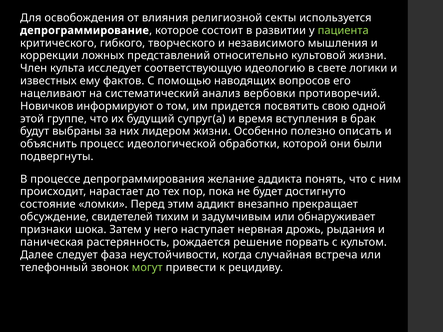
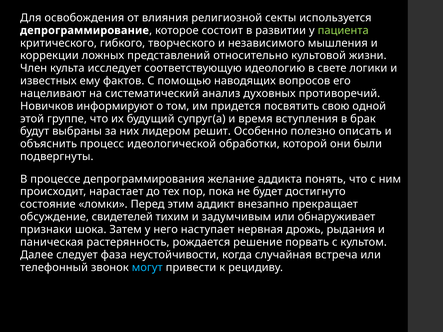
вербовки: вербовки -> духовных
лидером жизни: жизни -> решит
могут colour: light green -> light blue
